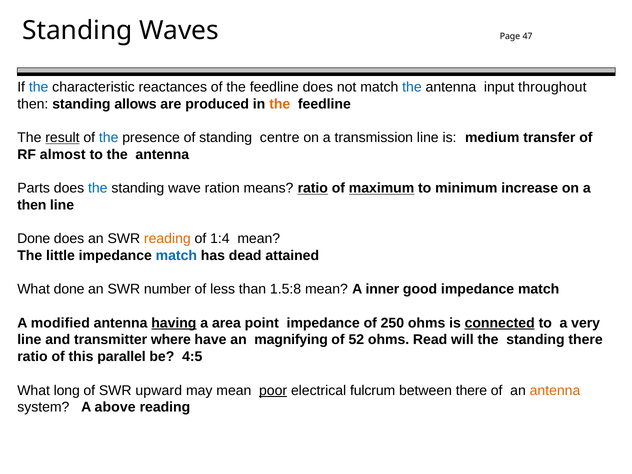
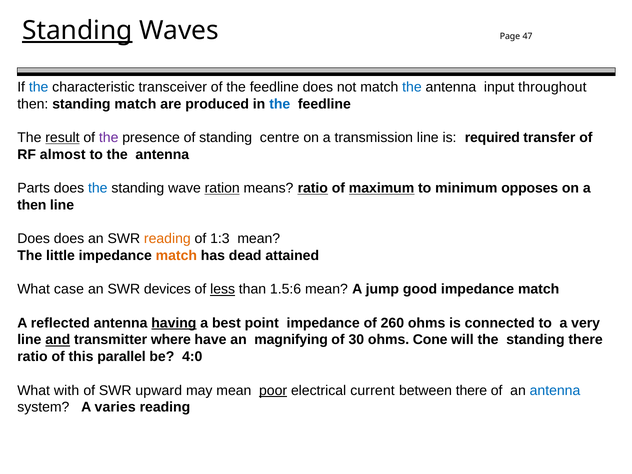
Standing at (77, 31) underline: none -> present
reactances: reactances -> transceiver
standing allows: allows -> match
the at (280, 104) colour: orange -> blue
the at (109, 138) colour: blue -> purple
medium: medium -> required
ration underline: none -> present
increase: increase -> opposes
Done at (34, 239): Done -> Does
1:4: 1:4 -> 1:3
match at (176, 256) colour: blue -> orange
What done: done -> case
number: number -> devices
less underline: none -> present
1.5:8: 1.5:8 -> 1.5:6
inner: inner -> jump
modified: modified -> reflected
area: area -> best
250: 250 -> 260
connected underline: present -> none
and underline: none -> present
52: 52 -> 30
Read: Read -> Cone
4:5: 4:5 -> 4:0
long: long -> with
fulcrum: fulcrum -> current
antenna at (555, 390) colour: orange -> blue
above: above -> varies
